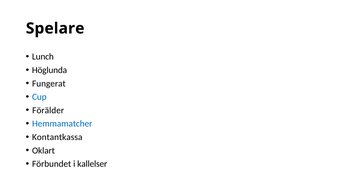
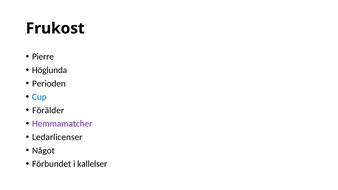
Spelare: Spelare -> Frukost
Lunch: Lunch -> Pierre
Fungerat: Fungerat -> Perioden
Hemmamatcher colour: blue -> purple
Kontantkassa: Kontantkassa -> Ledarlicenser
Oklart: Oklart -> Något
